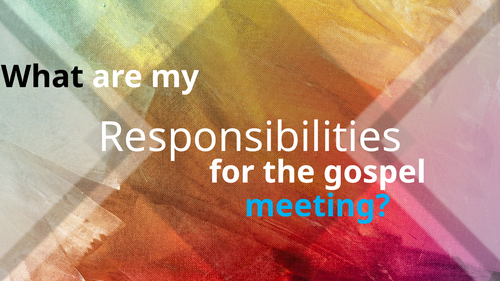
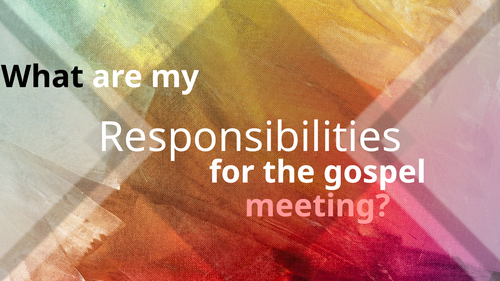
meeting colour: light blue -> pink
